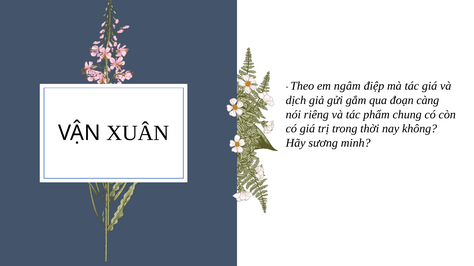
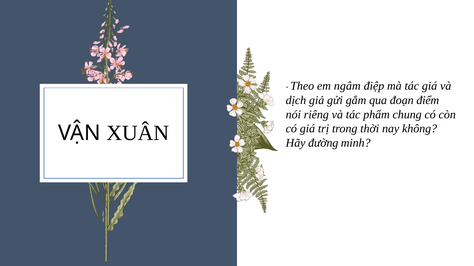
càng: càng -> điểm
sương: sương -> đường
